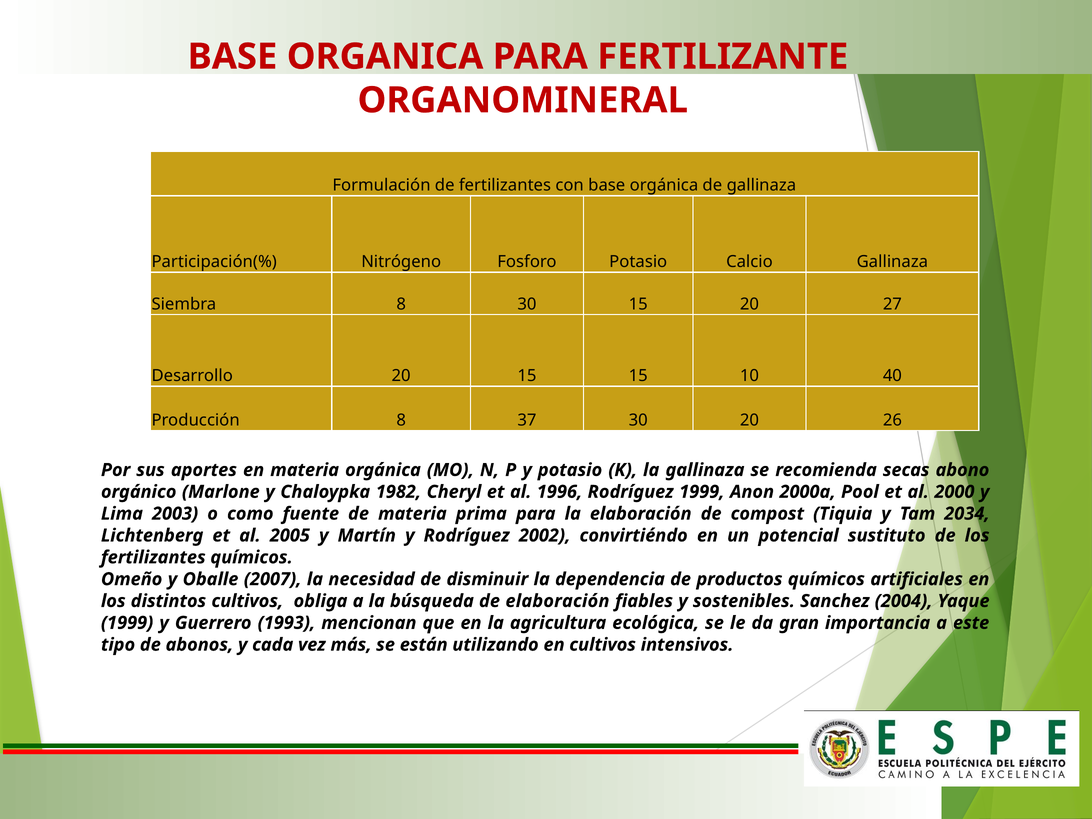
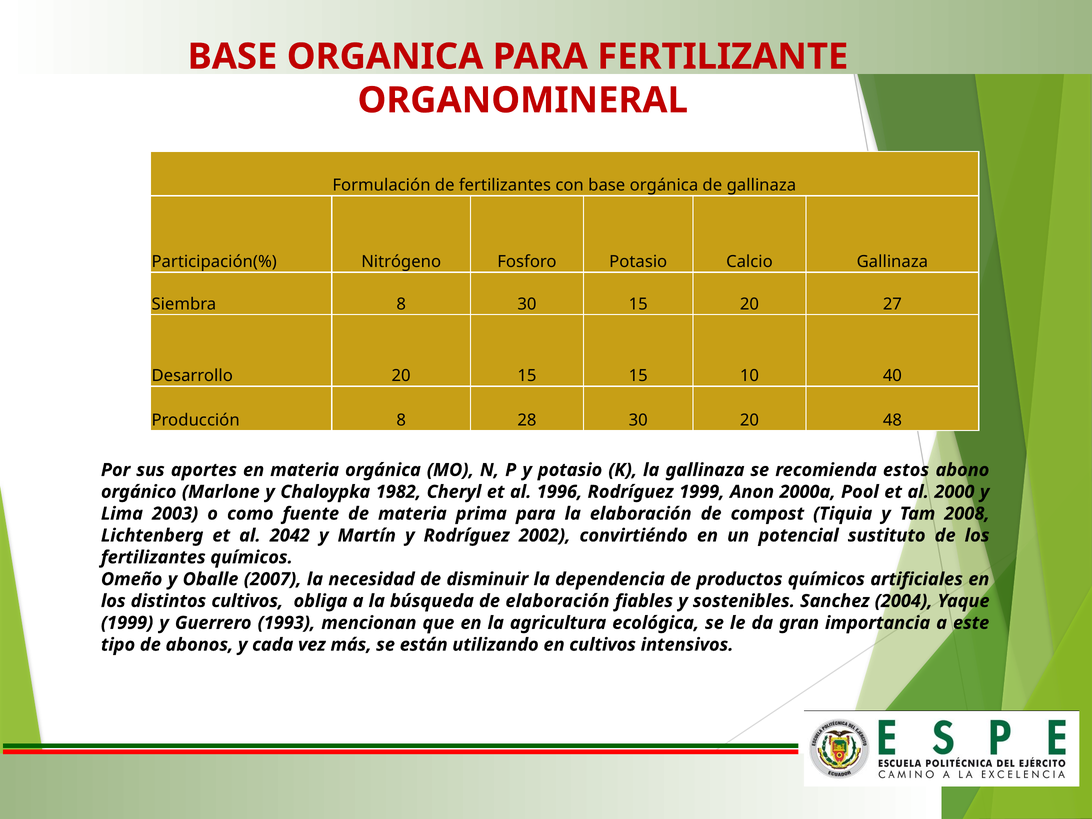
37: 37 -> 28
26: 26 -> 48
secas: secas -> estos
2034: 2034 -> 2008
2005: 2005 -> 2042
